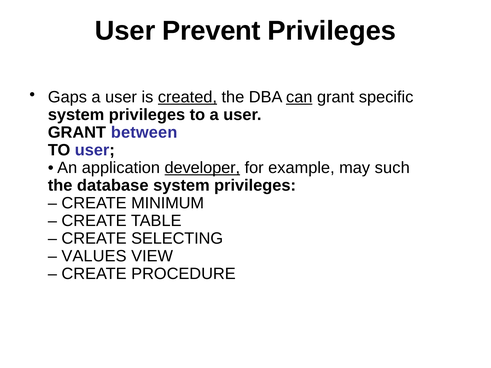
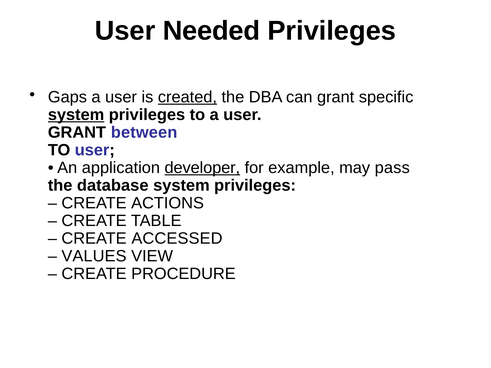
Prevent: Prevent -> Needed
can underline: present -> none
system at (76, 115) underline: none -> present
such: such -> pass
MINIMUM: MINIMUM -> ACTIONS
SELECTING: SELECTING -> ACCESSED
